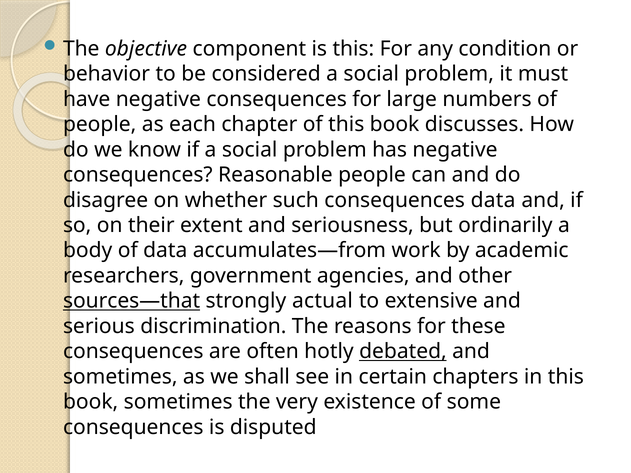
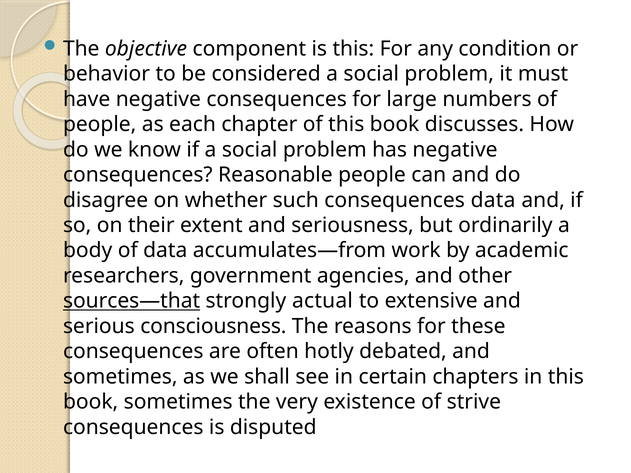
discrimination: discrimination -> consciousness
debated underline: present -> none
some: some -> strive
